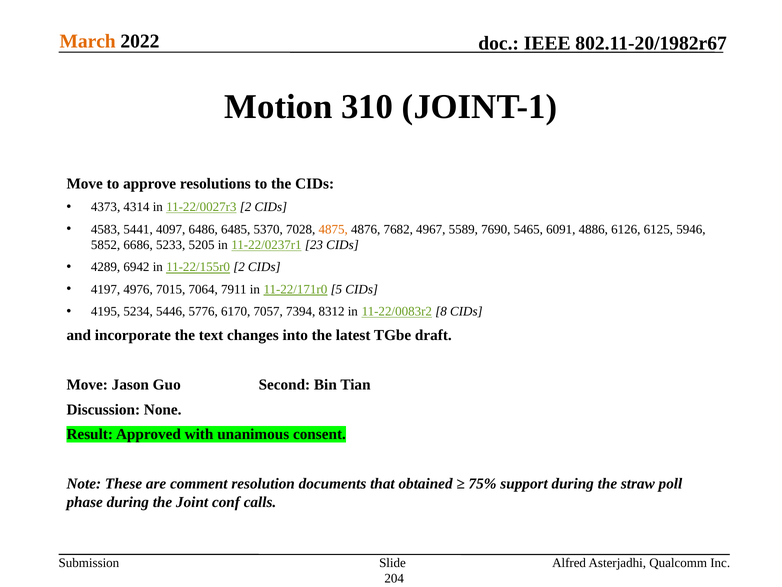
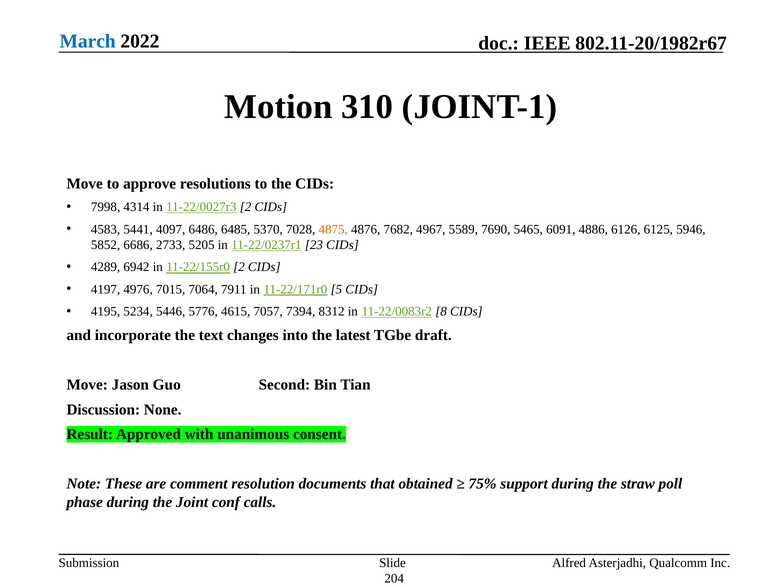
March colour: orange -> blue
4373: 4373 -> 7998
5233: 5233 -> 2733
6170: 6170 -> 4615
